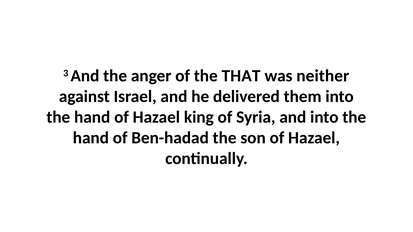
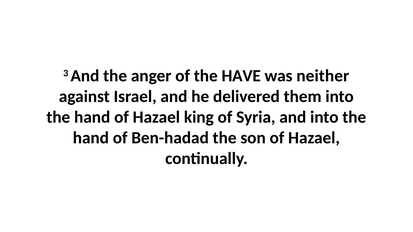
THAT: THAT -> HAVE
